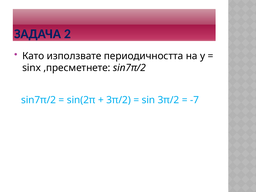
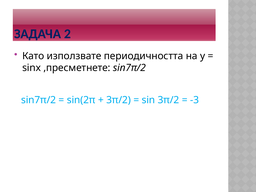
-7: -7 -> -3
